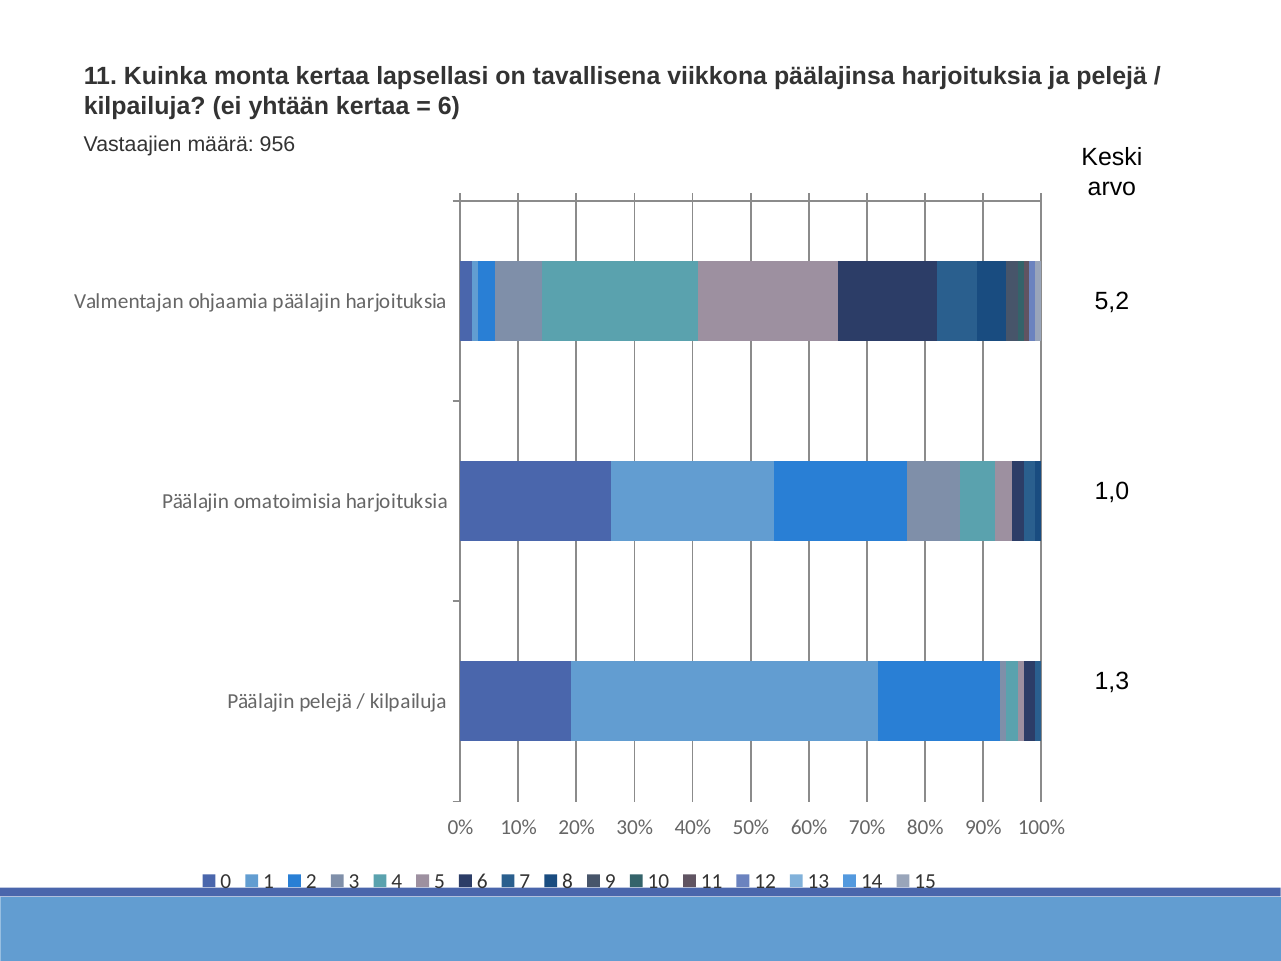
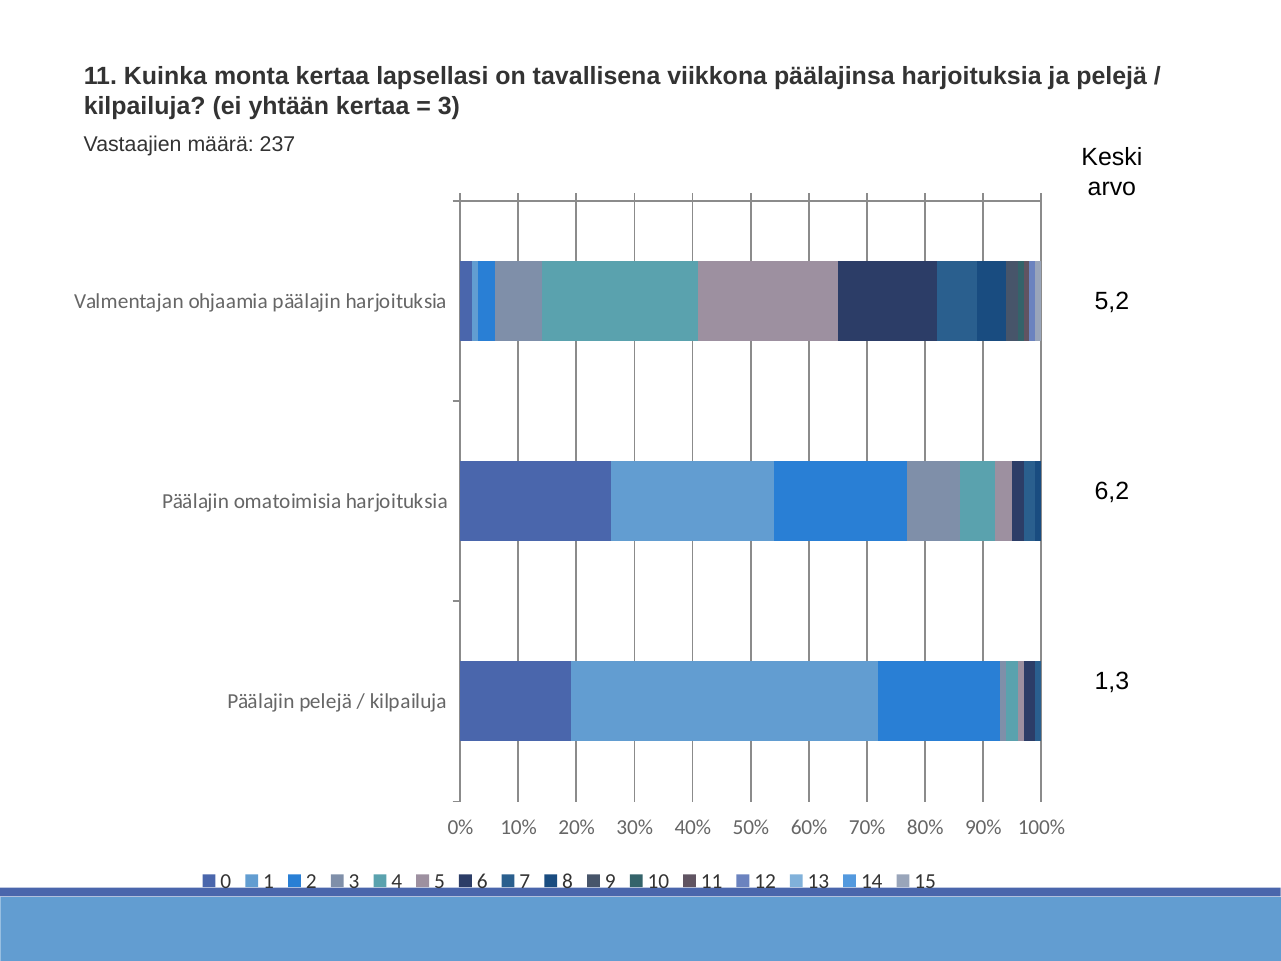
6 at (449, 106): 6 -> 3
956: 956 -> 237
1,0: 1,0 -> 6,2
